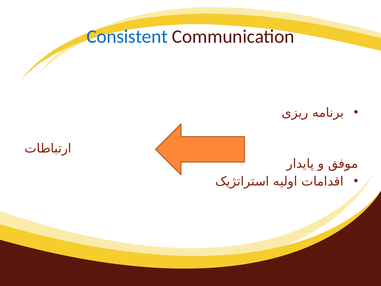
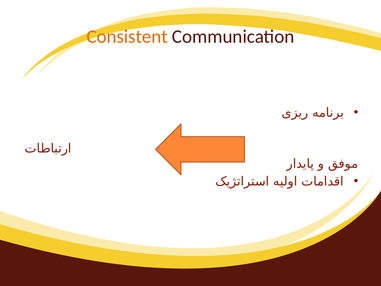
Consistent colour: blue -> orange
